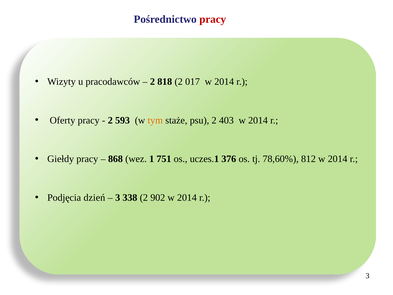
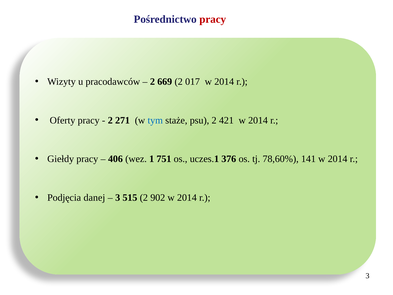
818: 818 -> 669
593: 593 -> 271
tym colour: orange -> blue
403: 403 -> 421
868: 868 -> 406
812: 812 -> 141
dzień: dzień -> danej
338: 338 -> 515
